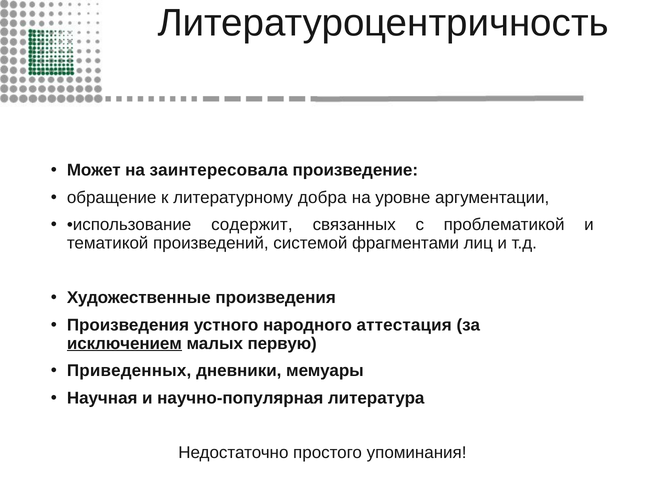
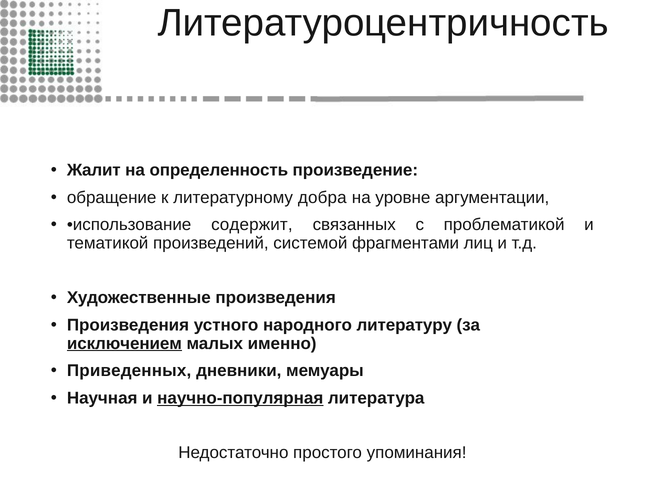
Может: Может -> Жалит
заинтересовала: заинтересовала -> определенность
аттестация: аттестация -> литературу
первую: первую -> именно
научно-популярная underline: none -> present
